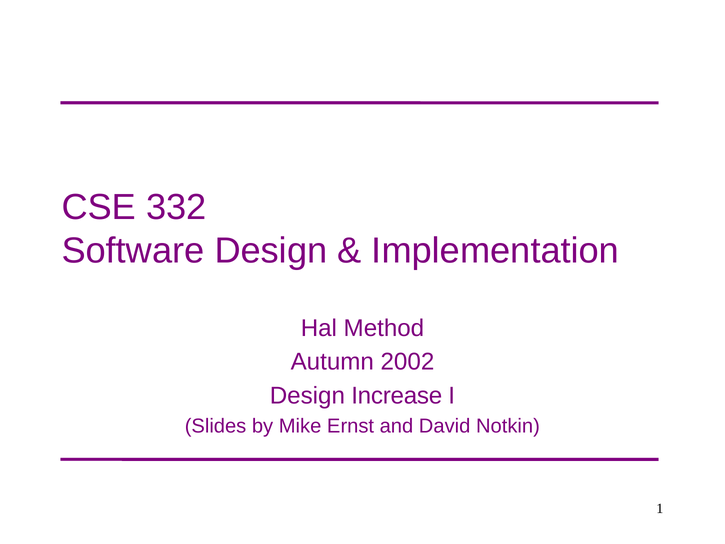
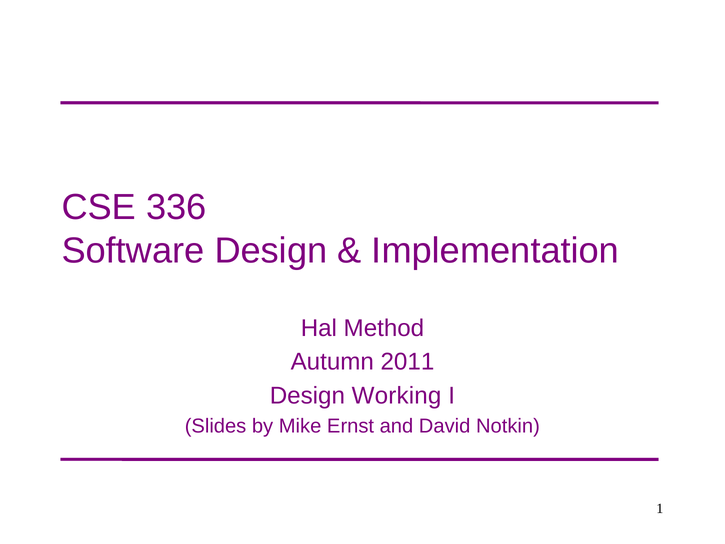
332: 332 -> 336
2002: 2002 -> 2011
Increase: Increase -> Working
